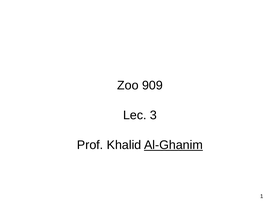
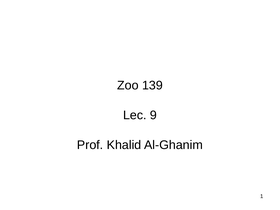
909: 909 -> 139
3: 3 -> 9
Al-Ghanim underline: present -> none
